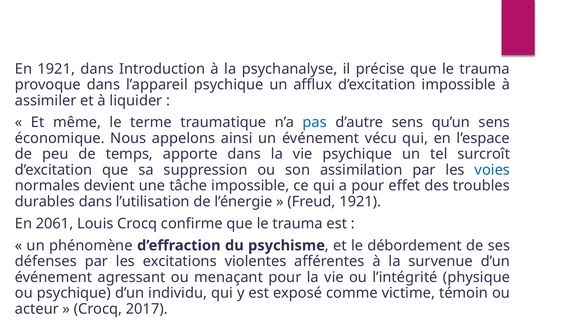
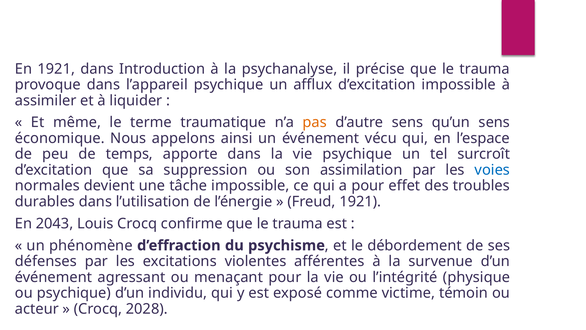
pas colour: blue -> orange
2061: 2061 -> 2043
2017: 2017 -> 2028
